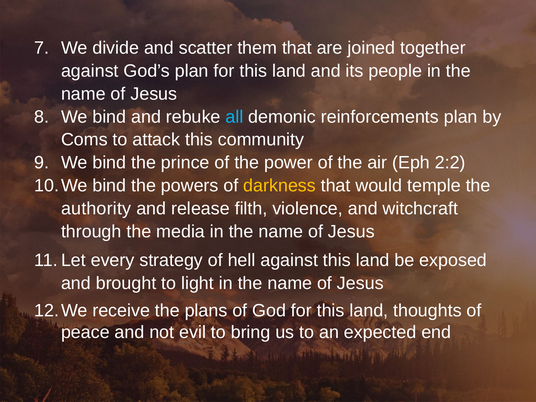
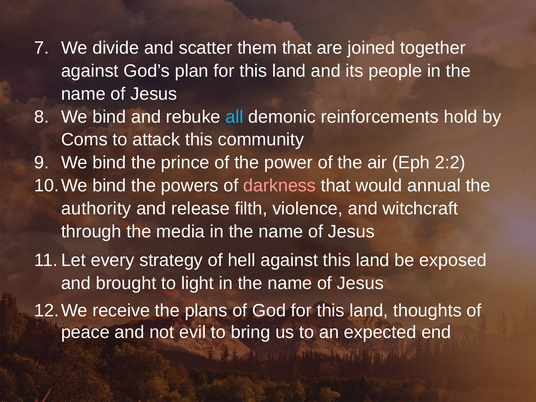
reinforcements plan: plan -> hold
darkness colour: yellow -> pink
temple: temple -> annual
